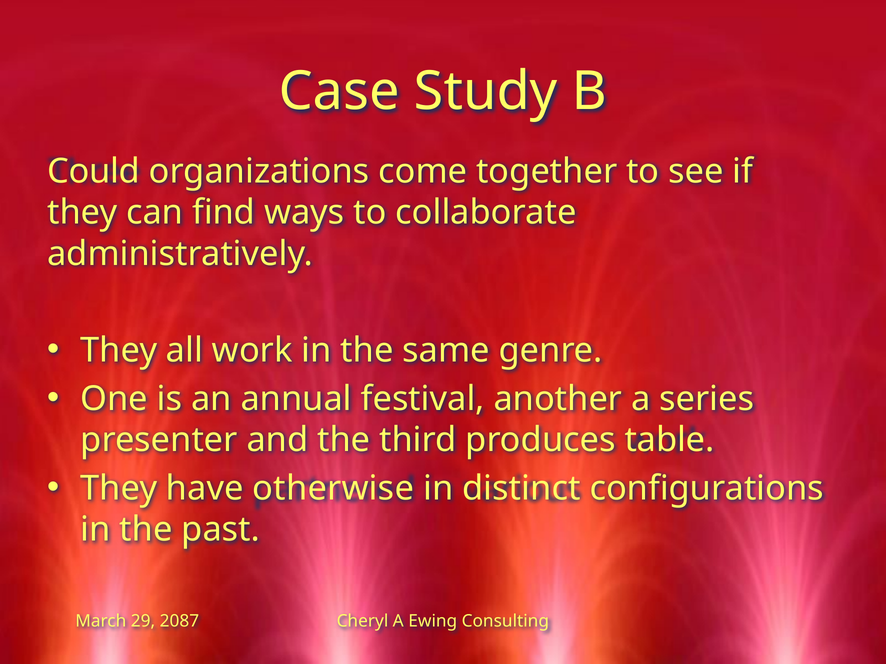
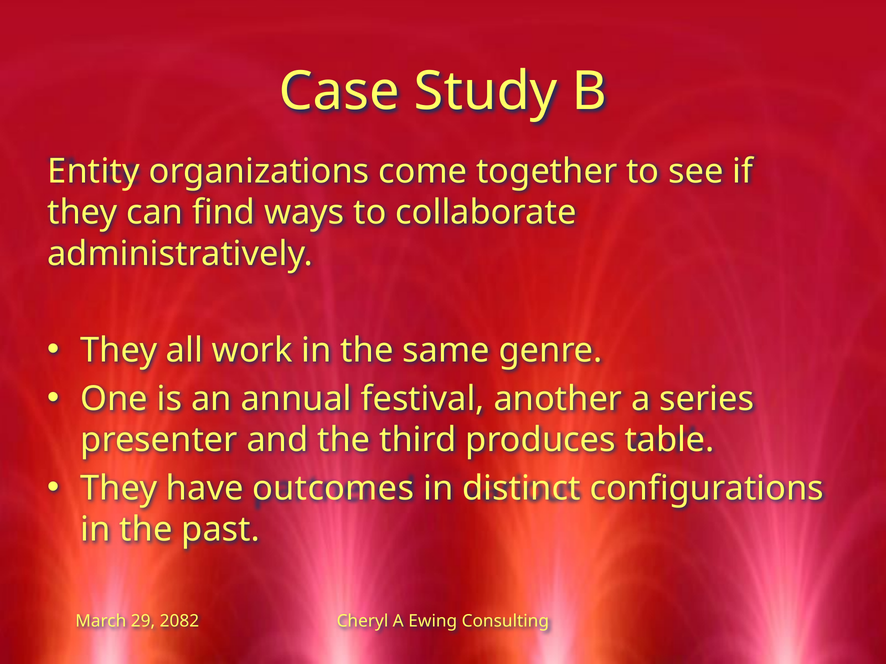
Could: Could -> Entity
otherwise: otherwise -> outcomes
2087: 2087 -> 2082
